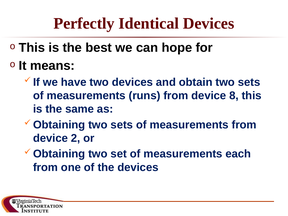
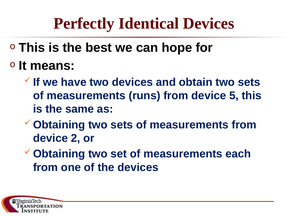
8: 8 -> 5
